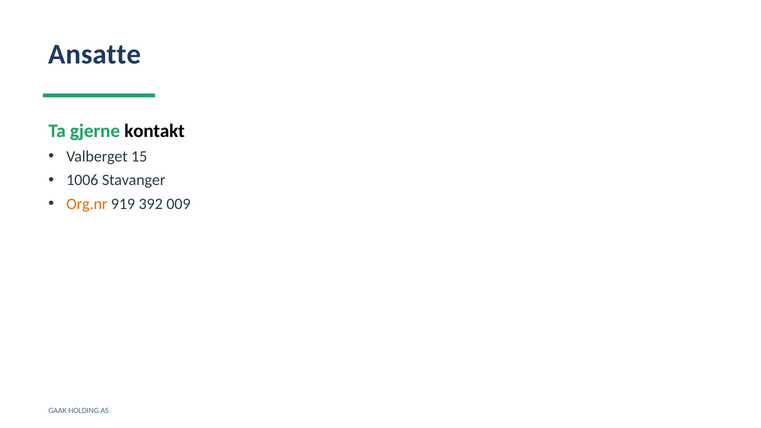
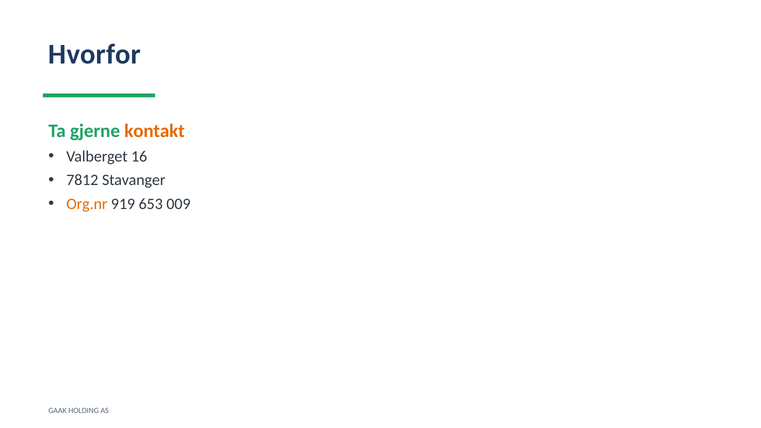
Ansatte: Ansatte -> Hvorfor
kontakt colour: black -> orange
15: 15 -> 16
1006: 1006 -> 7812
392: 392 -> 653
